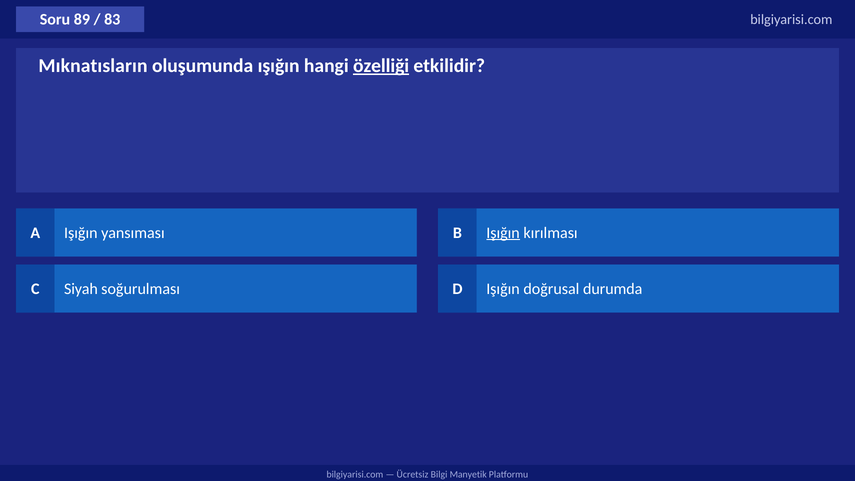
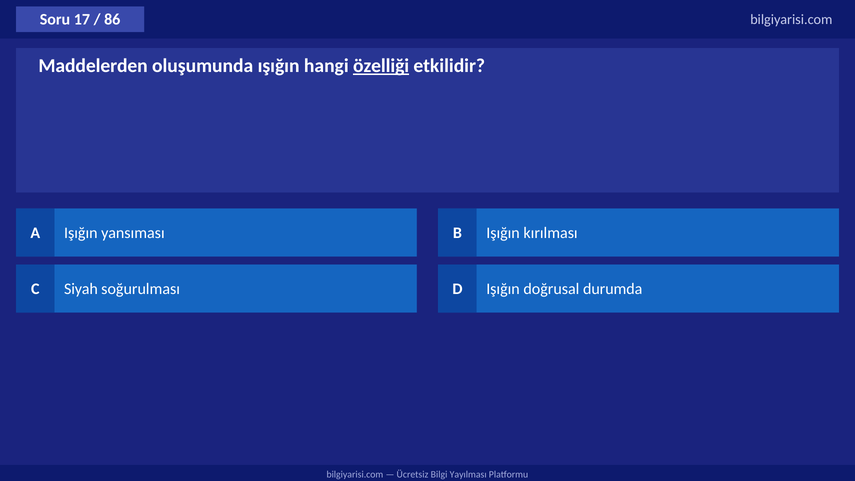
89: 89 -> 17
83: 83 -> 86
Mıknatısların: Mıknatısların -> Maddelerden
Işığın at (503, 233) underline: present -> none
Manyetik: Manyetik -> Yayılması
